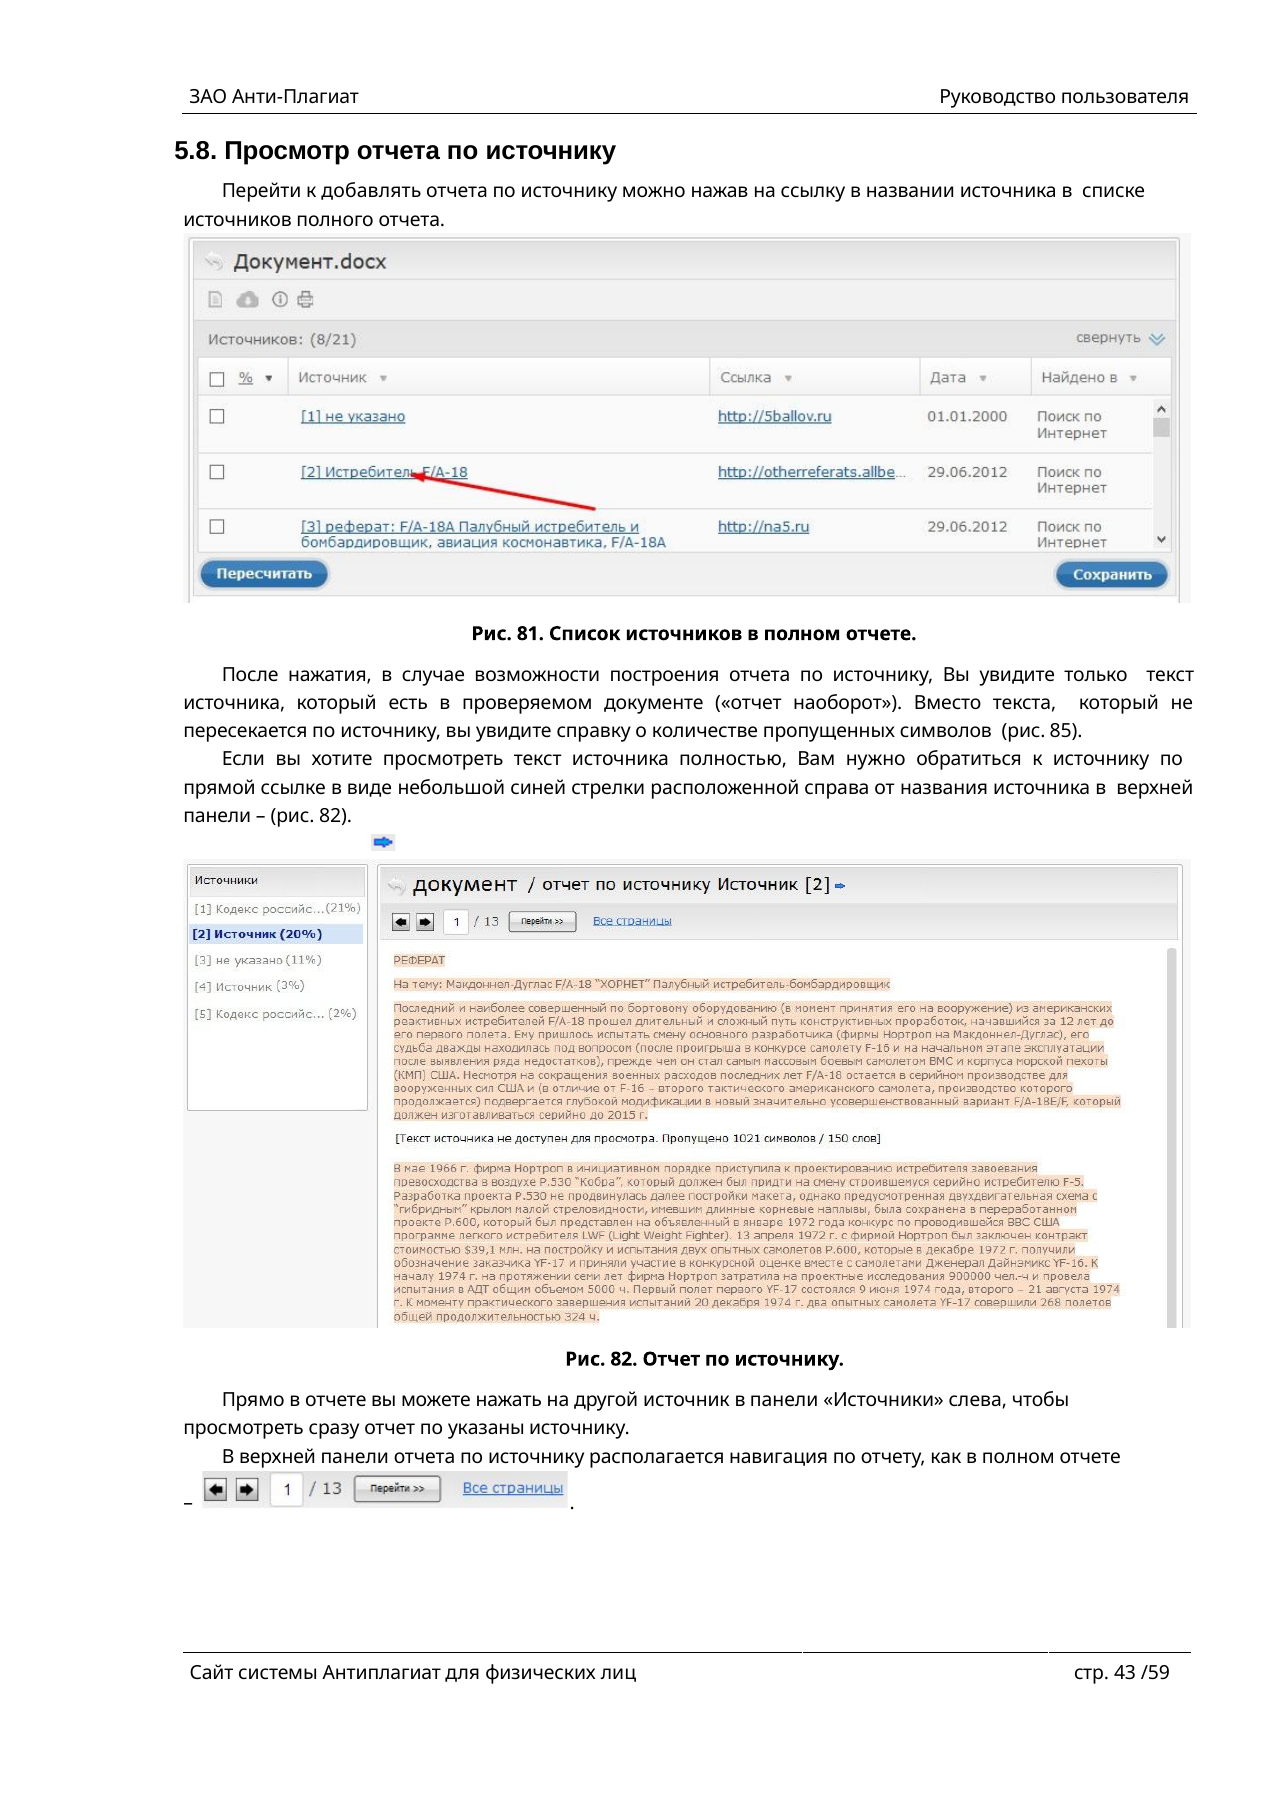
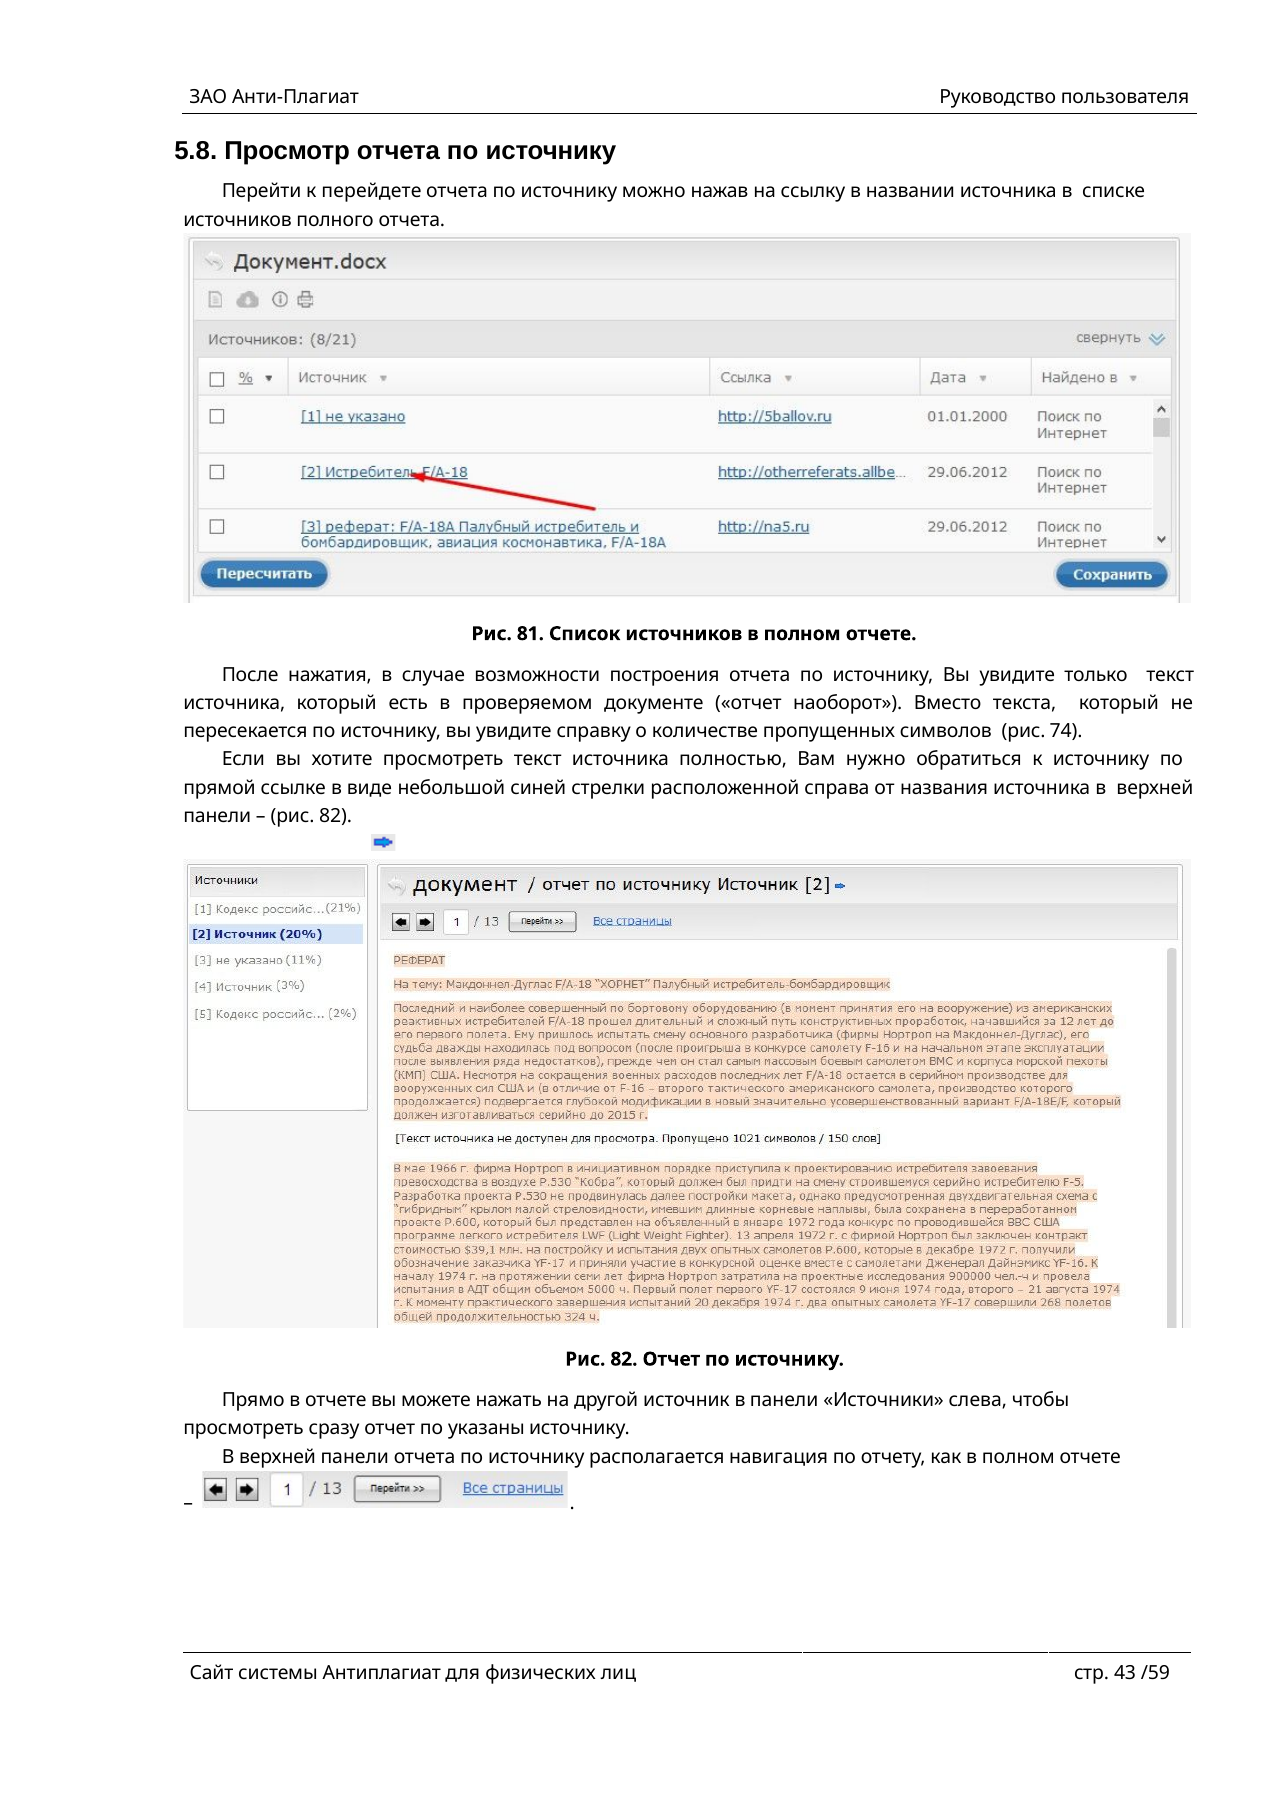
добавлять: добавлять -> перейдете
85: 85 -> 74
